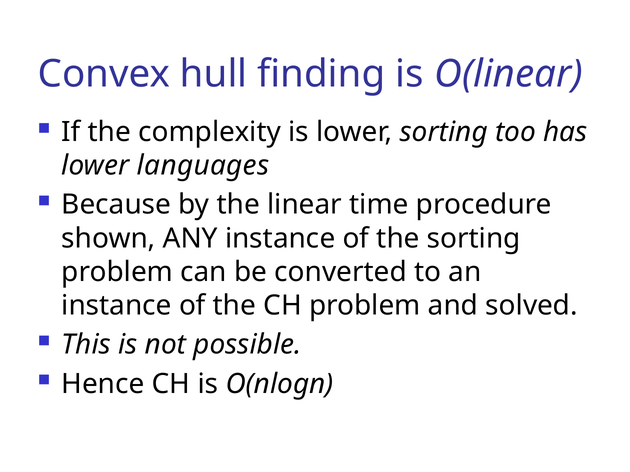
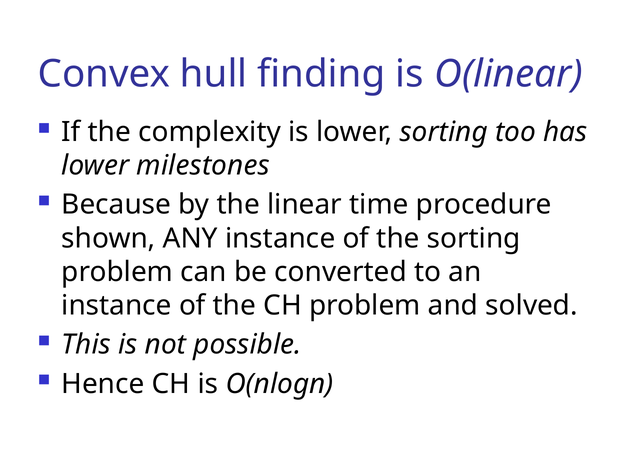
languages: languages -> milestones
